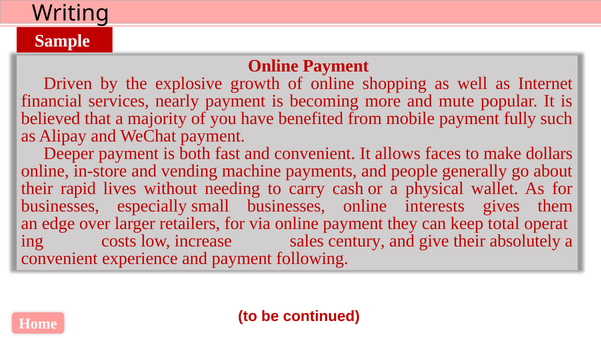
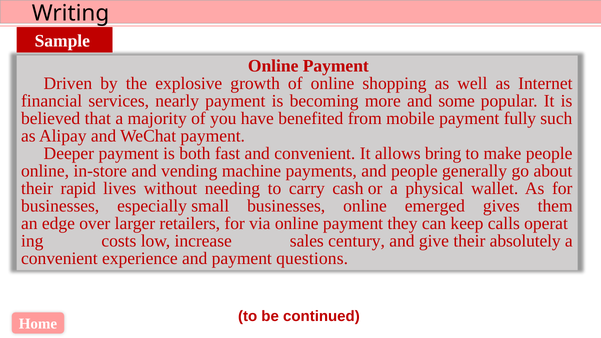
mute: mute -> some
faces: faces -> bring
make dollars: dollars -> people
interests: interests -> emerged
total: total -> calls
following: following -> questions
